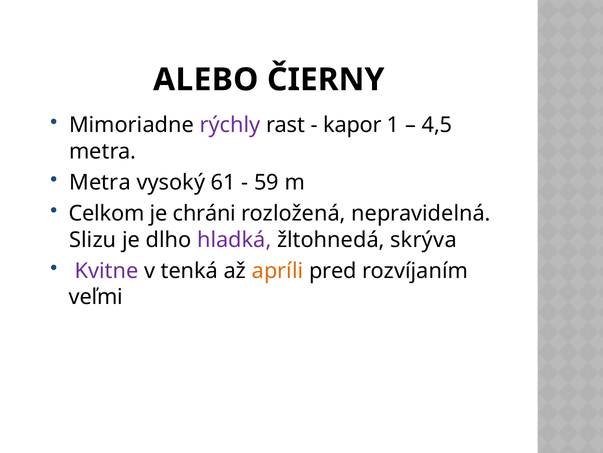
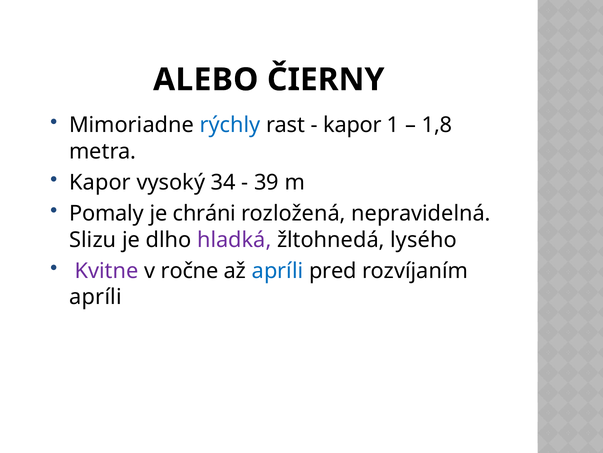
rýchly colour: purple -> blue
4,5: 4,5 -> 1,8
Metra at (100, 182): Metra -> Kapor
61: 61 -> 34
59: 59 -> 39
Celkom: Celkom -> Pomaly
skrýva: skrýva -> lysého
tenká: tenká -> ročne
apríli at (278, 271) colour: orange -> blue
veľmi at (96, 297): veľmi -> apríli
